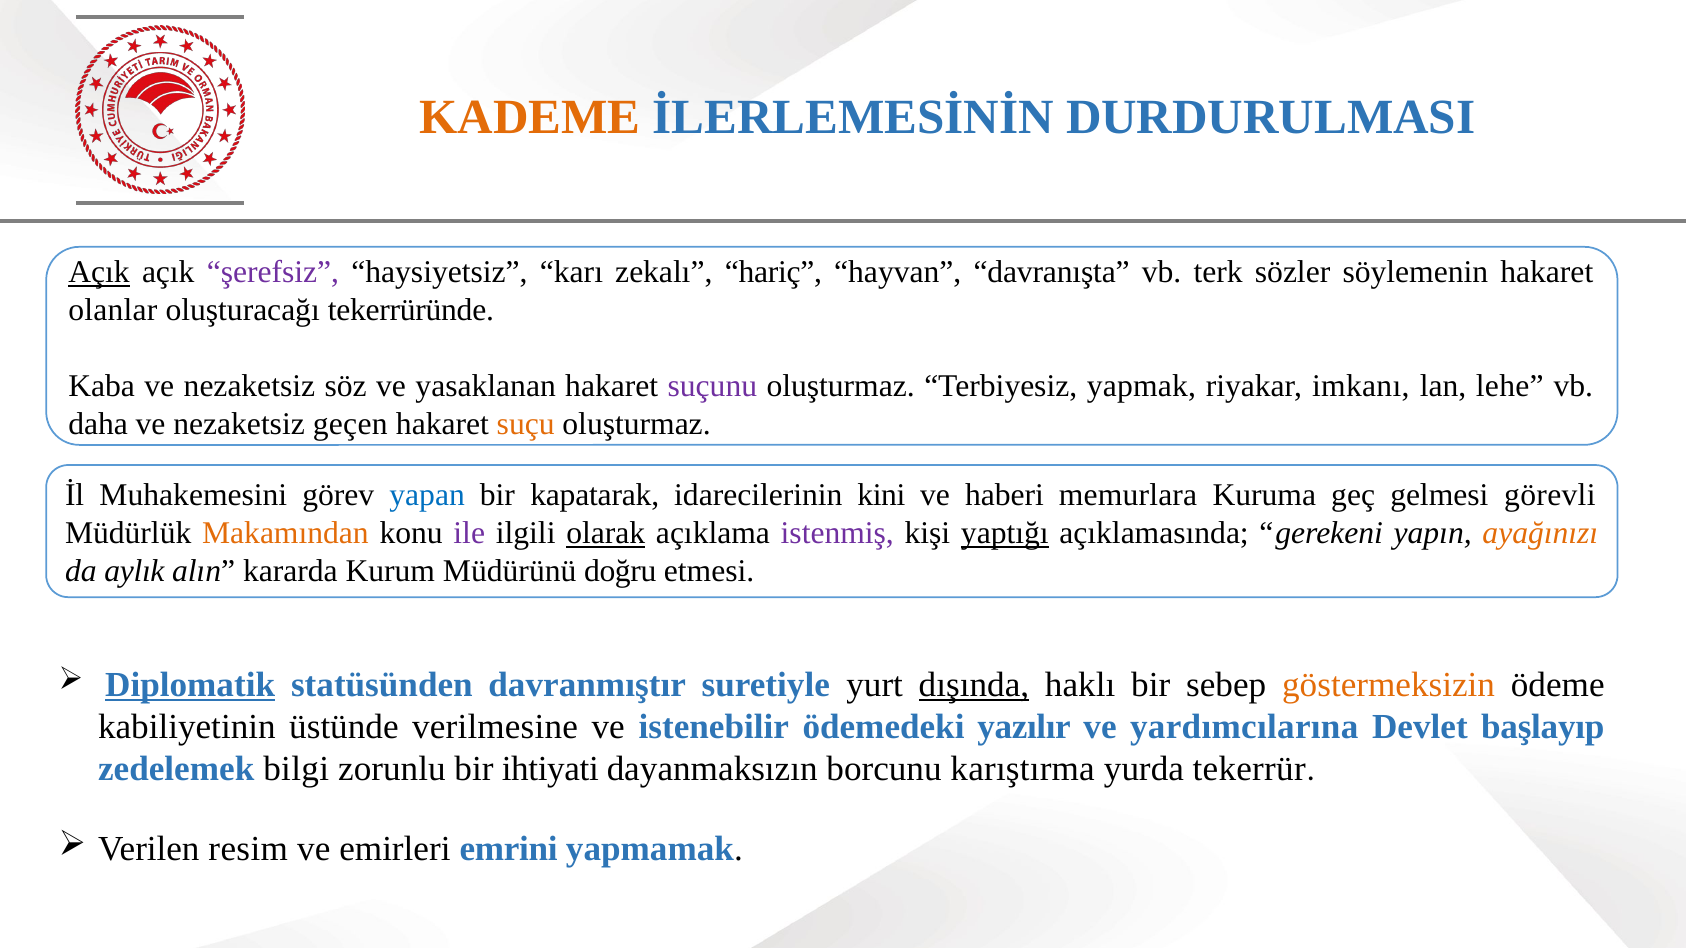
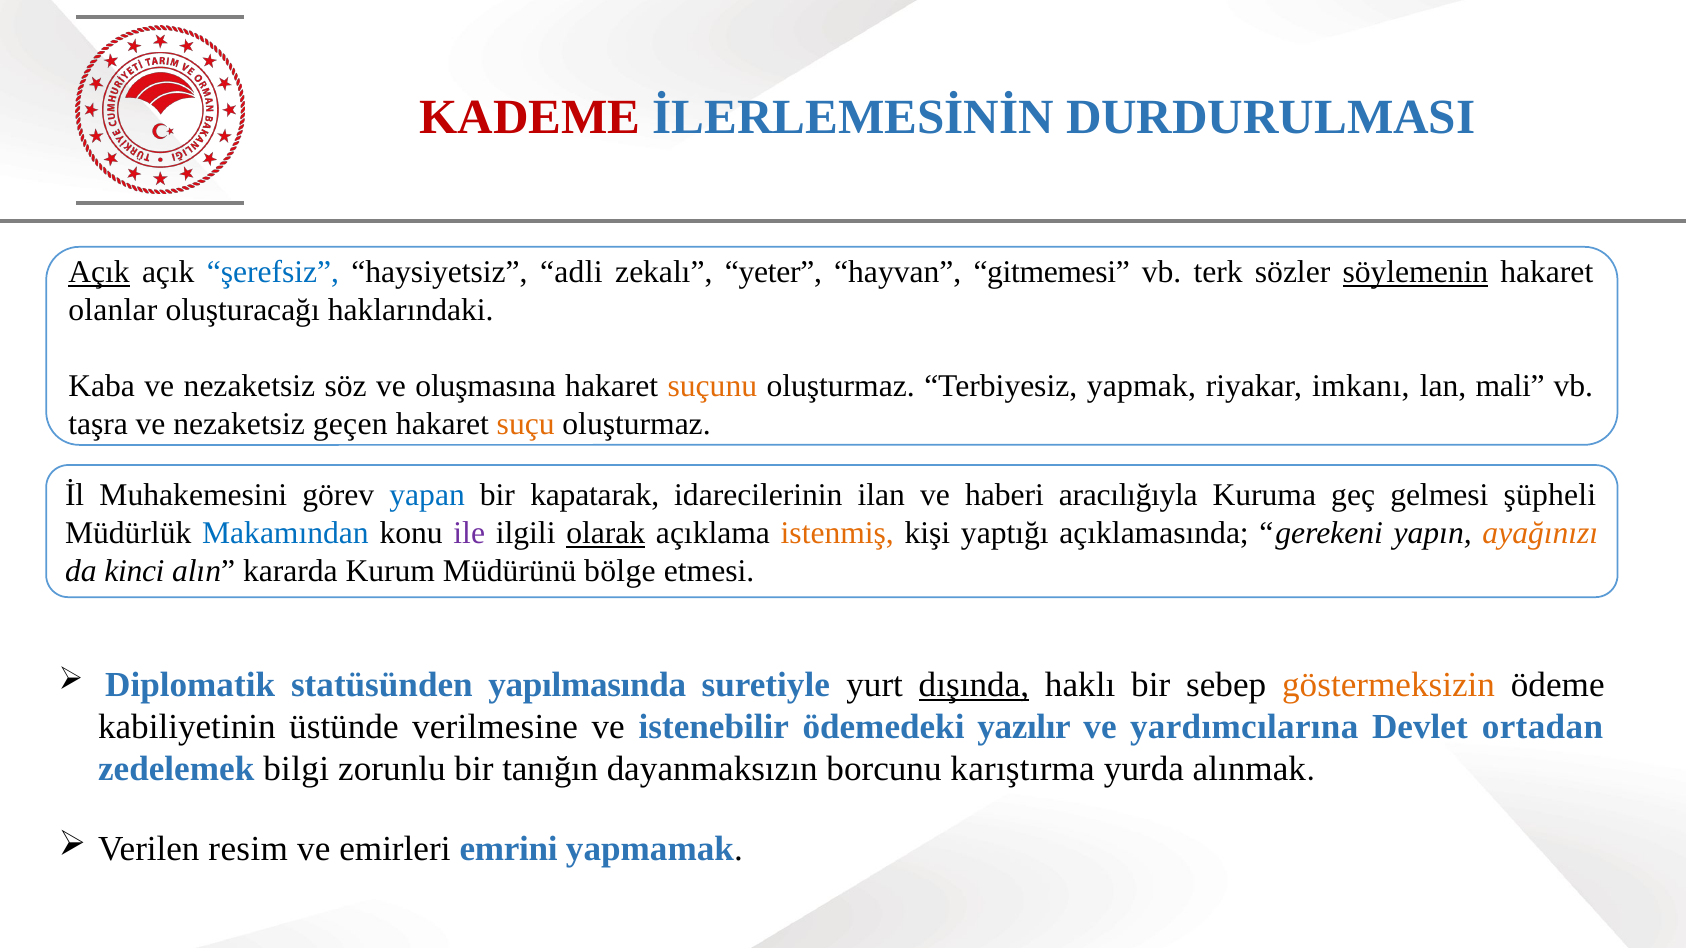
KADEME colour: orange -> red
şerefsiz colour: purple -> blue
karı: karı -> adli
hariç: hariç -> yeter
davranışta: davranışta -> gitmemesi
söylemenin underline: none -> present
tekerrüründe: tekerrüründe -> haklarındaki
yasaklanan: yasaklanan -> oluşmasına
suçunu colour: purple -> orange
lehe: lehe -> mali
daha: daha -> taşra
kini: kini -> ilan
memurlara: memurlara -> aracılığıyla
görevli: görevli -> şüpheli
Makamından colour: orange -> blue
istenmiş colour: purple -> orange
yaptığı underline: present -> none
aylık: aylık -> kinci
doğru: doğru -> bölge
Diplomatik underline: present -> none
davranmıştır: davranmıştır -> yapılmasında
başlayıp: başlayıp -> ortadan
ihtiyati: ihtiyati -> tanığın
tekerrür: tekerrür -> alınmak
